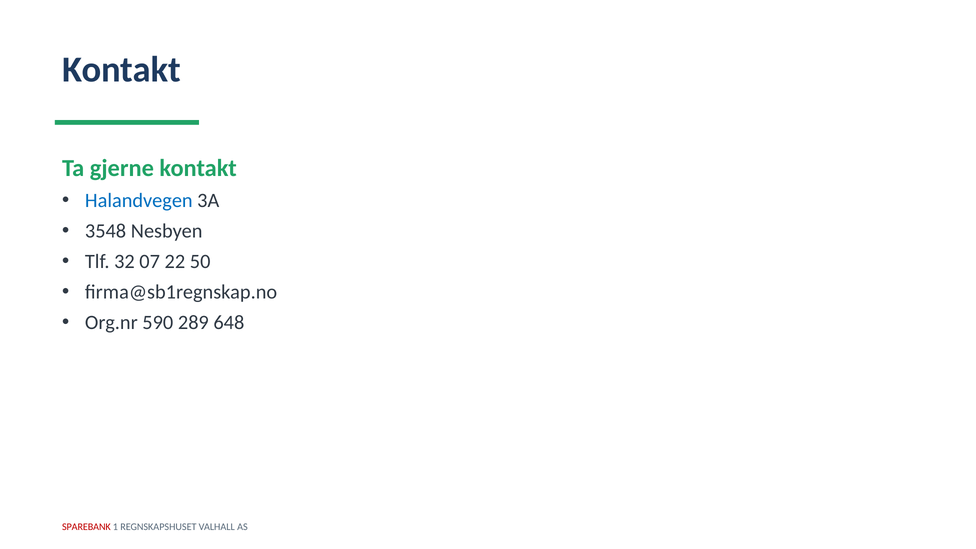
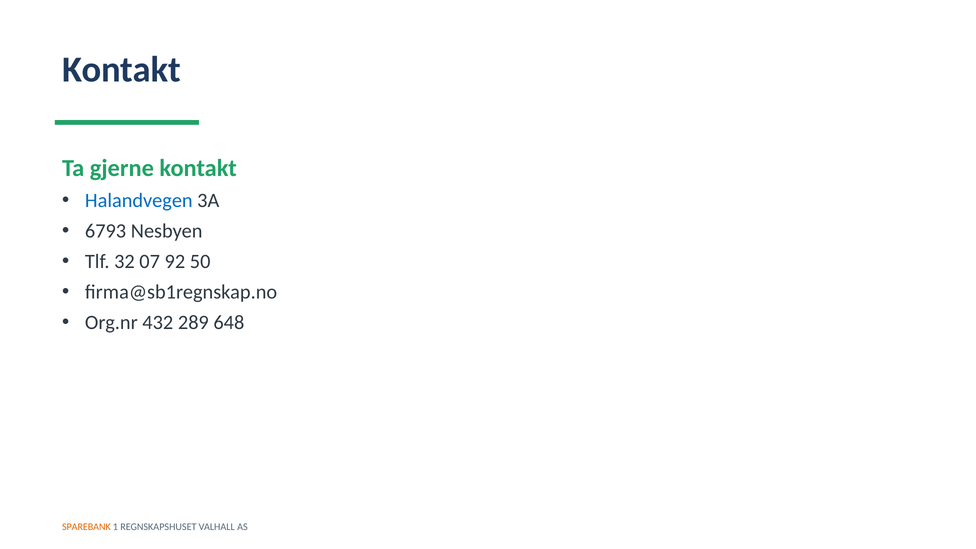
3548: 3548 -> 6793
22: 22 -> 92
590: 590 -> 432
SPAREBANK colour: red -> orange
